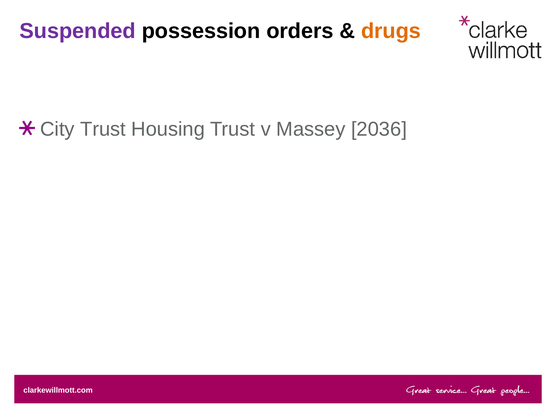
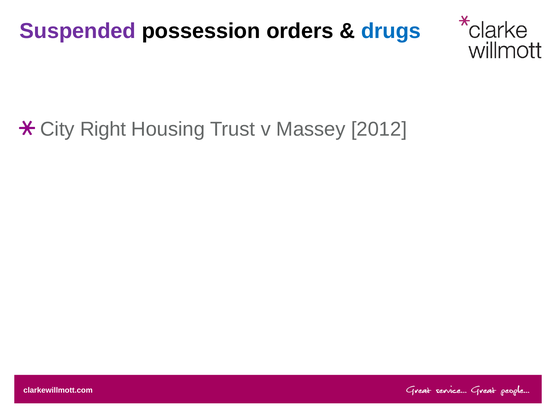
drugs colour: orange -> blue
City Trust: Trust -> Right
2036: 2036 -> 2012
